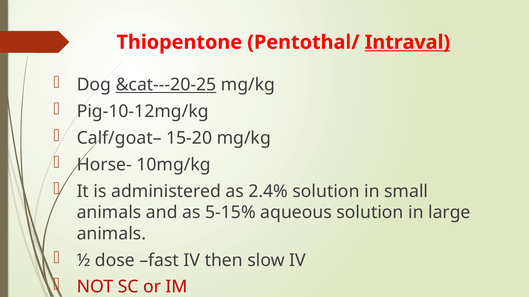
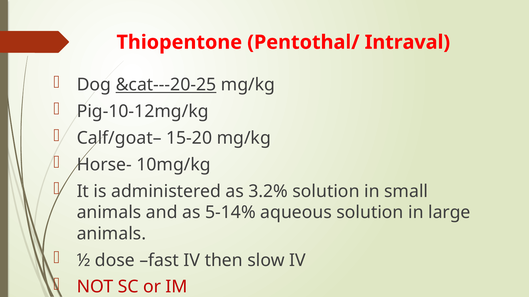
Intraval underline: present -> none
2.4%: 2.4% -> 3.2%
5-15%: 5-15% -> 5-14%
